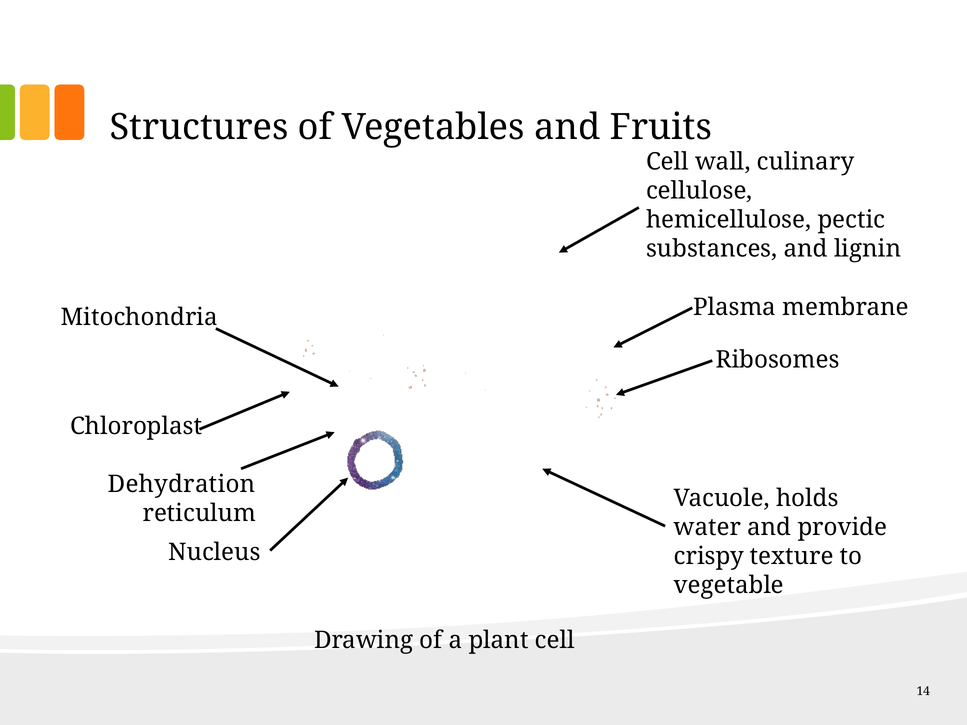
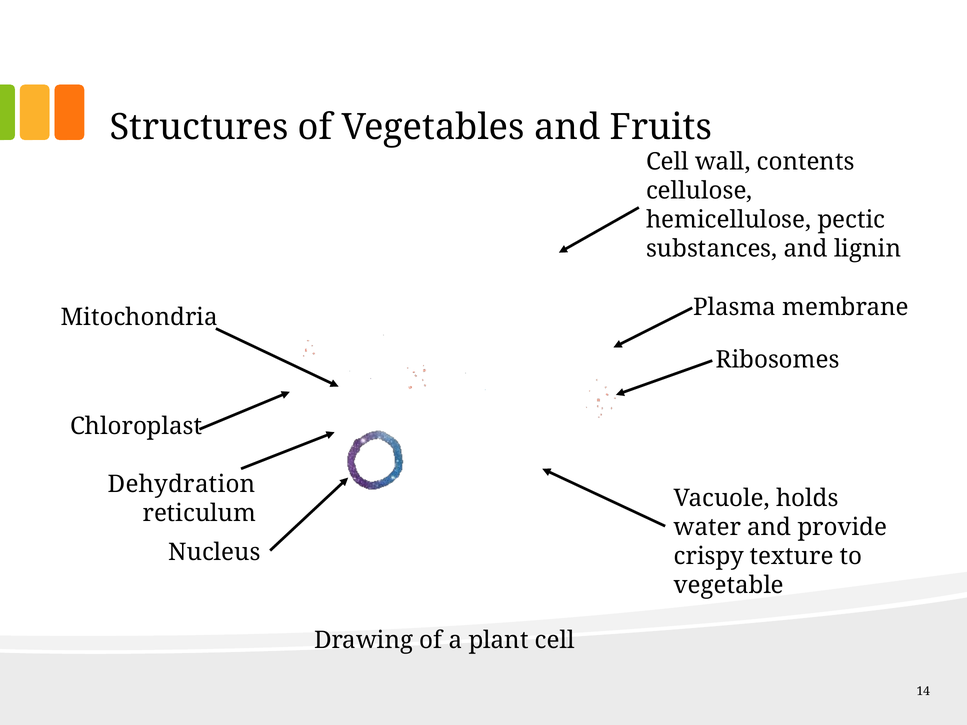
culinary: culinary -> contents
